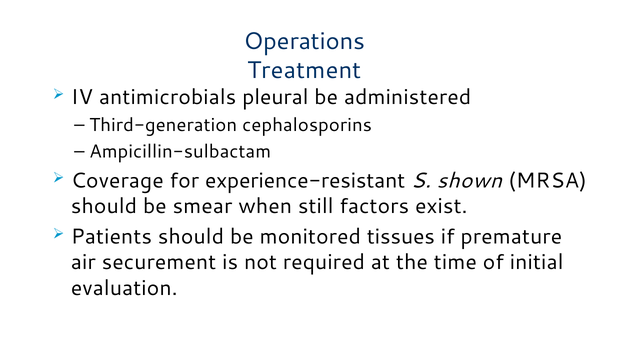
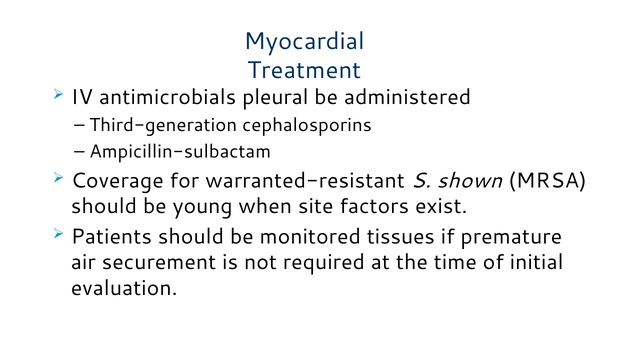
Operations: Operations -> Myocardial
experience-resistant: experience-resistant -> warranted-resistant
smear: smear -> young
still: still -> site
